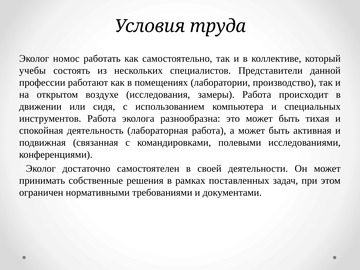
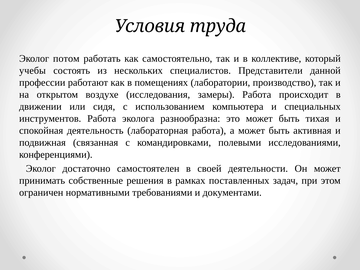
номос: номос -> потом
